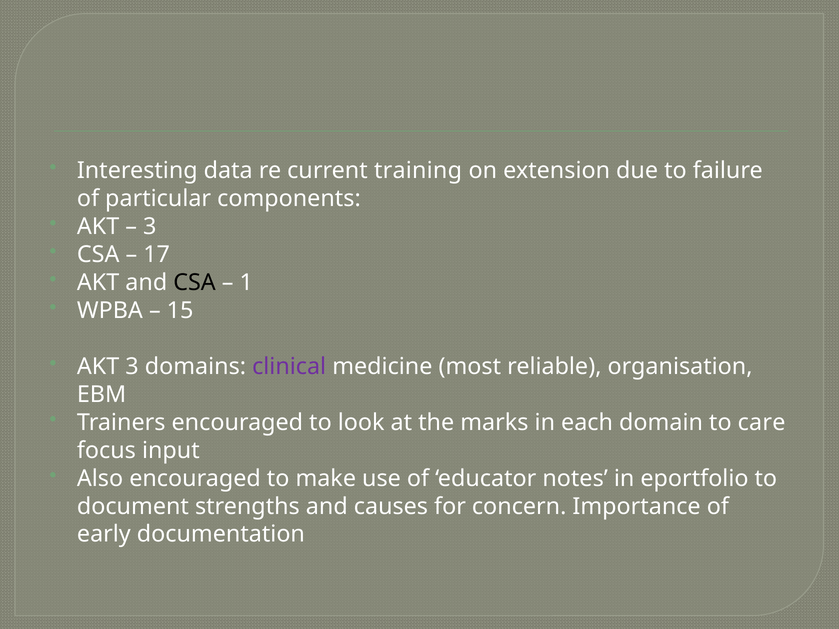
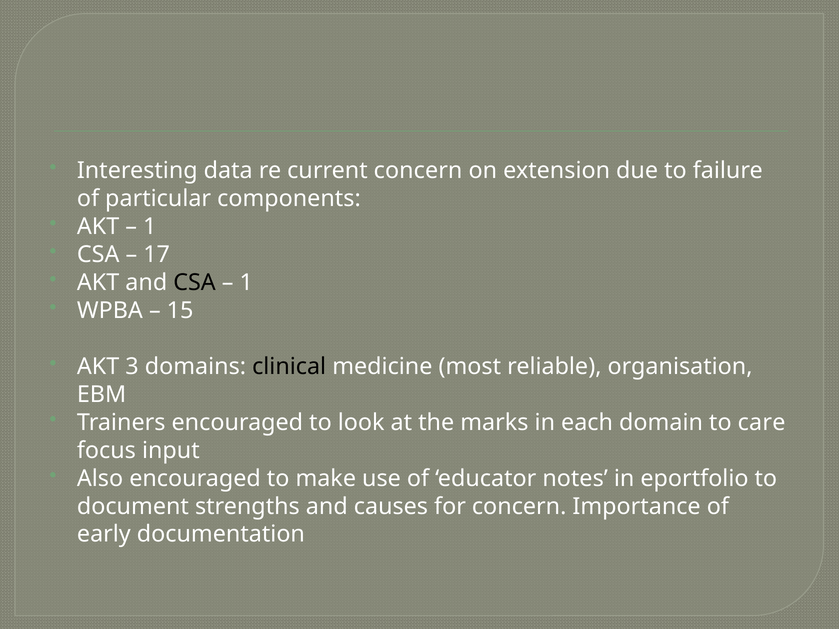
current training: training -> concern
3 at (150, 227): 3 -> 1
clinical colour: purple -> black
